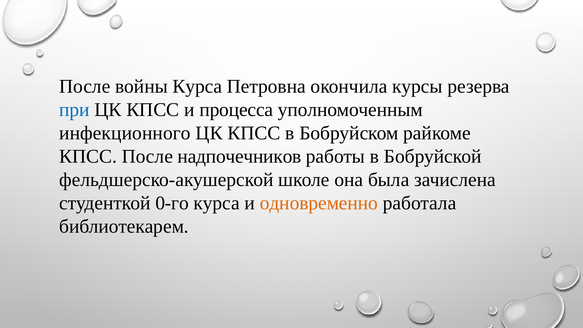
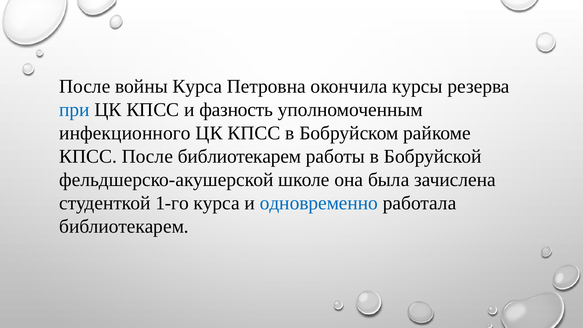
процесса: процесса -> фазность
После надпочечников: надпочечников -> библиотекарем
0-го: 0-го -> 1-го
одновременно colour: orange -> blue
